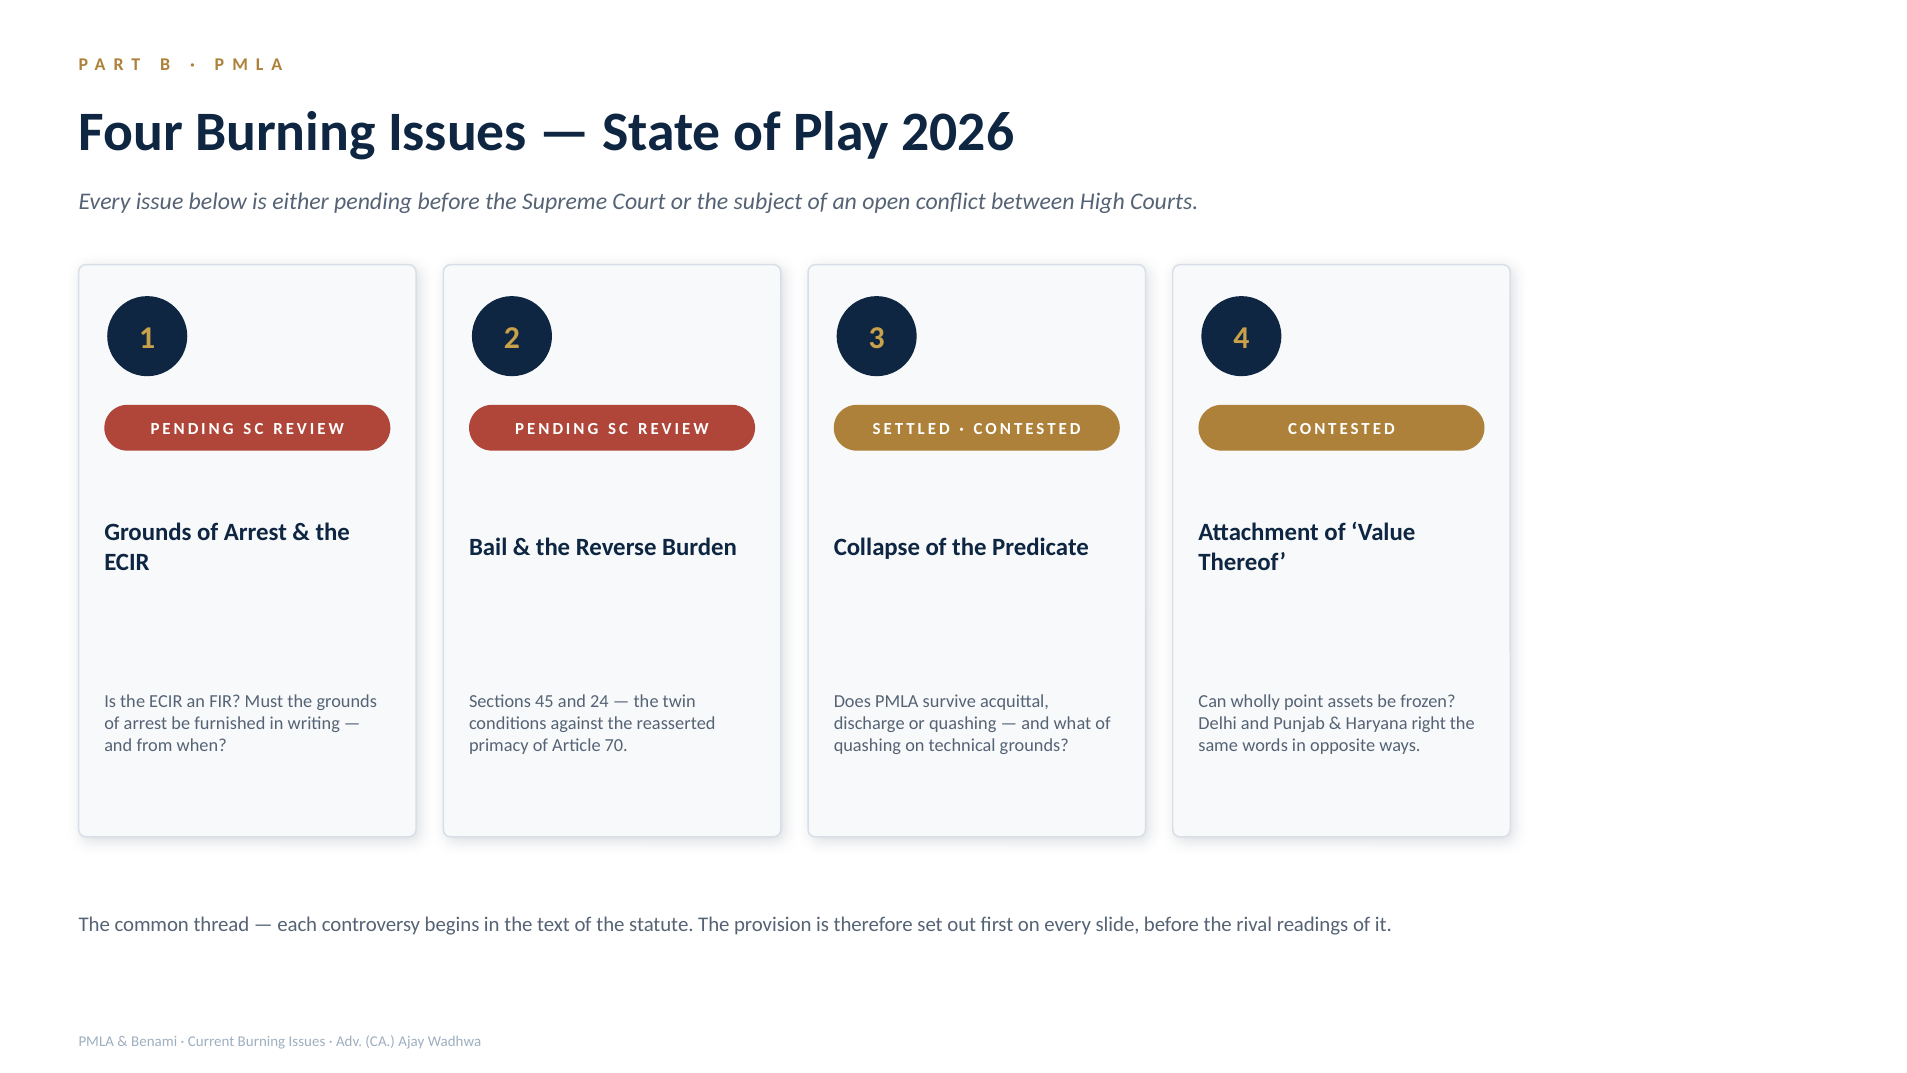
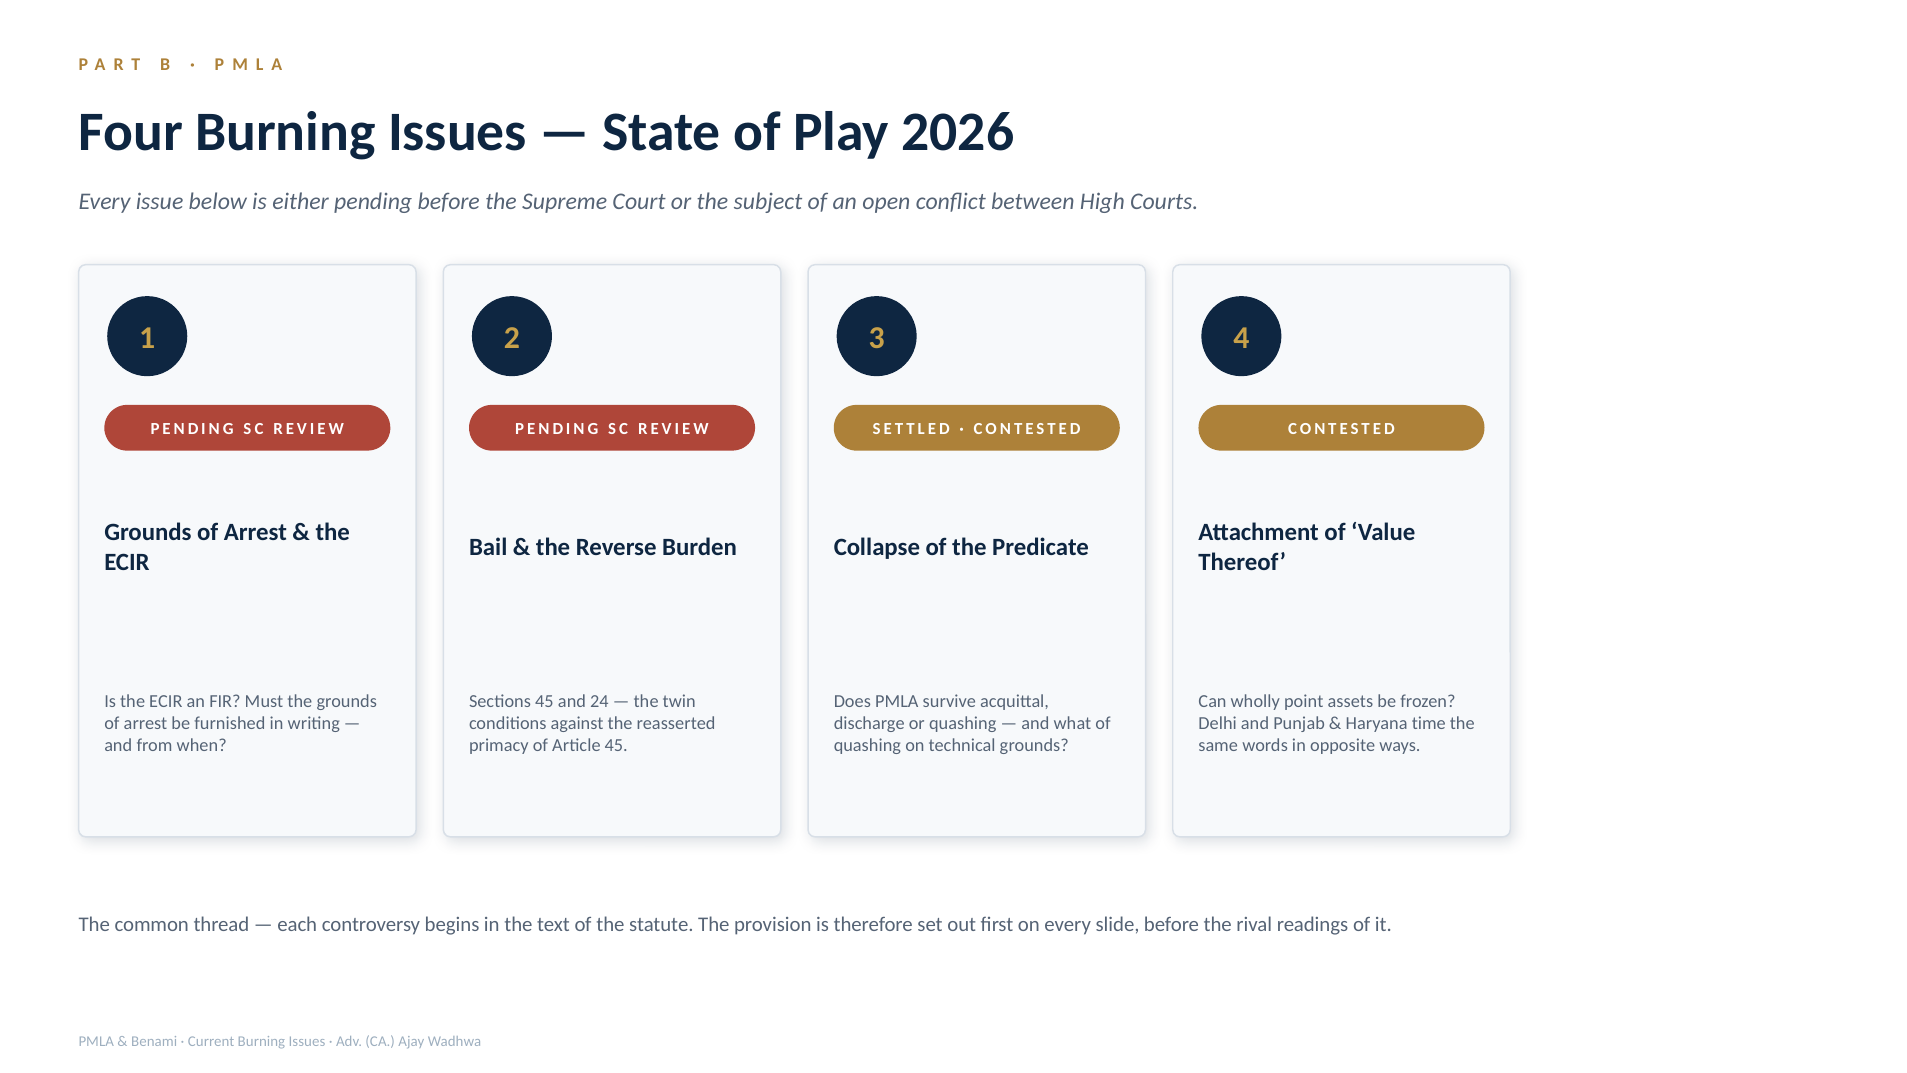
right: right -> time
Article 70: 70 -> 45
